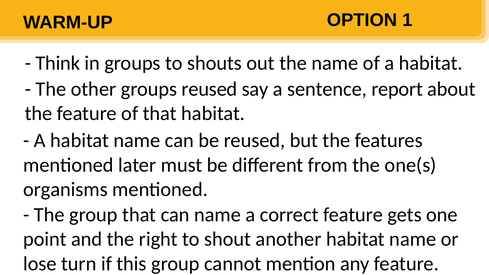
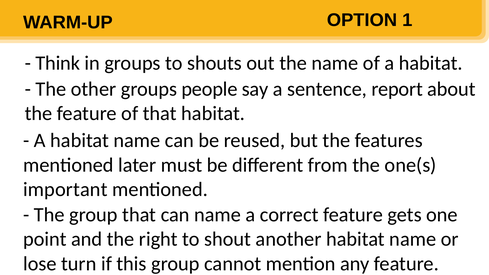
groups reused: reused -> people
organisms: organisms -> important
